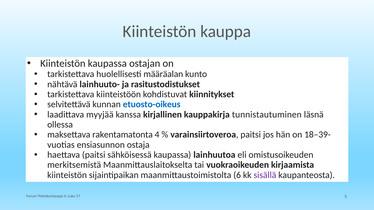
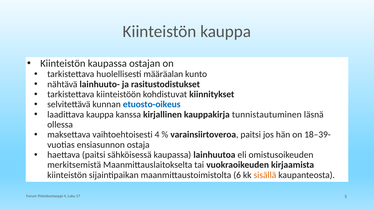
laadittava myyjää: myyjää -> kauppa
rakentamatonta: rakentamatonta -> vaihtoehtoisesti
sisällä colour: purple -> orange
